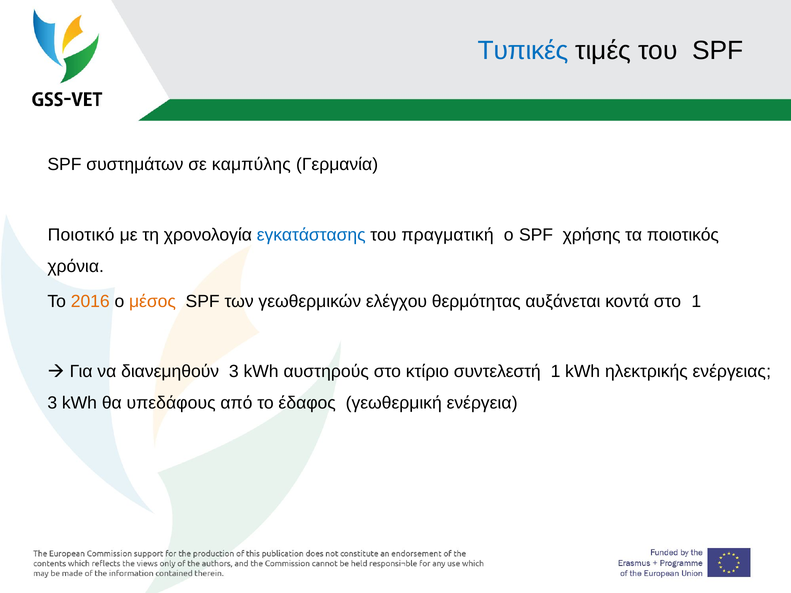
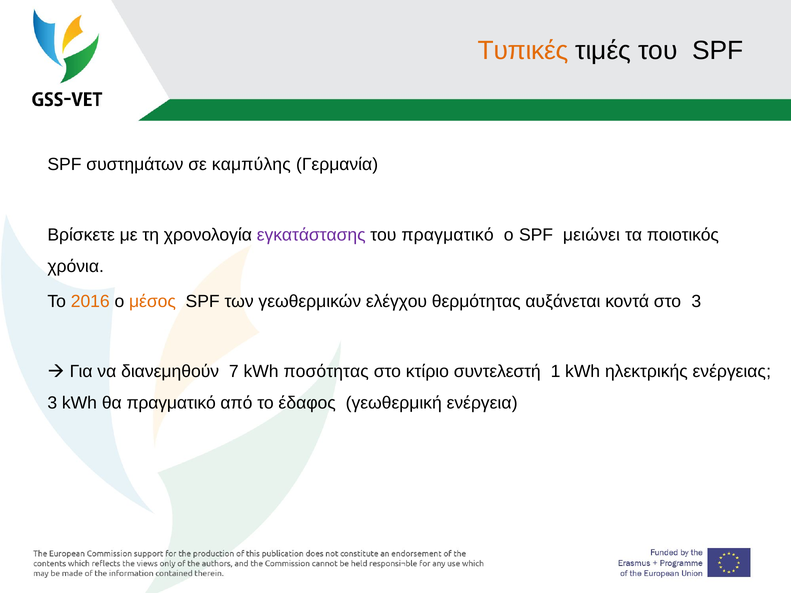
Τυπικές colour: blue -> orange
Ποιοτικό: Ποιοτικό -> Βρίσκετε
εγκατάστασης colour: blue -> purple
του πραγματική: πραγματική -> πραγματικό
χρήσης: χρήσης -> μειώνει
στο 1: 1 -> 3
διανεμηθούν 3: 3 -> 7
αυστηρούς: αυστηρούς -> ποσότητας
θα υπεδάφους: υπεδάφους -> πραγματικό
